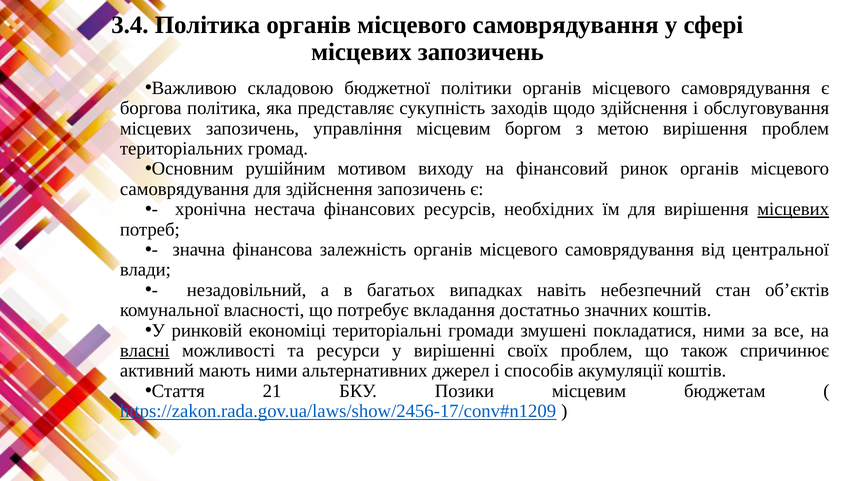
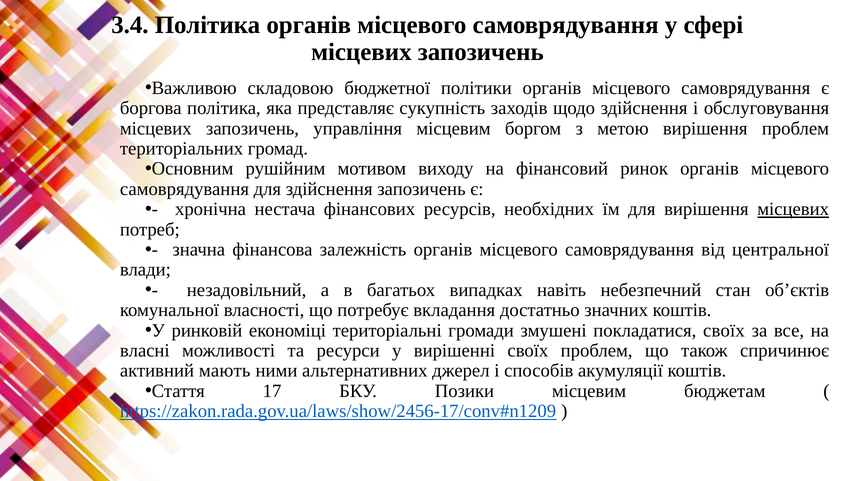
покладатися ними: ними -> своїх
власні underline: present -> none
21: 21 -> 17
